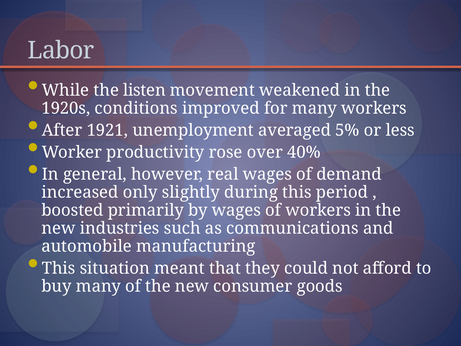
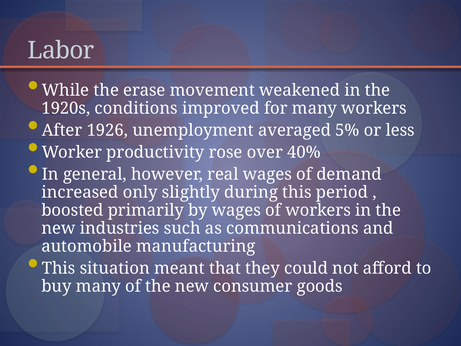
listen: listen -> erase
1921: 1921 -> 1926
